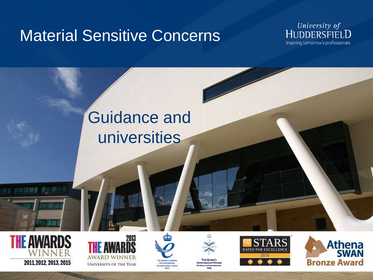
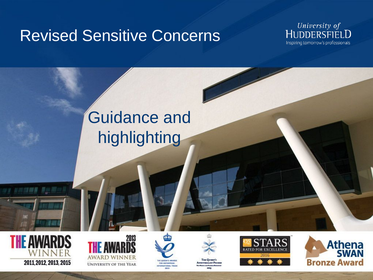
Material: Material -> Revised
universities: universities -> highlighting
